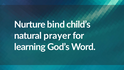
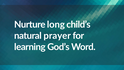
bind: bind -> long
